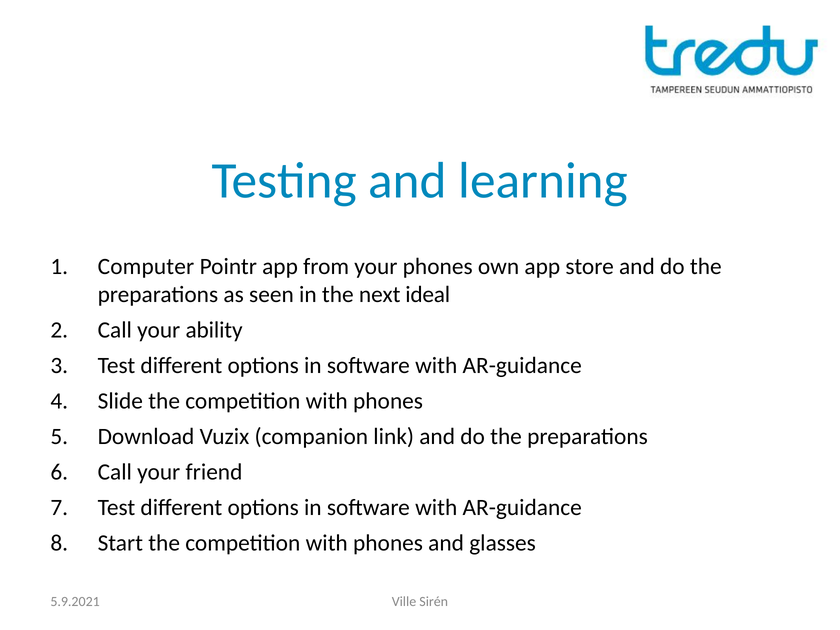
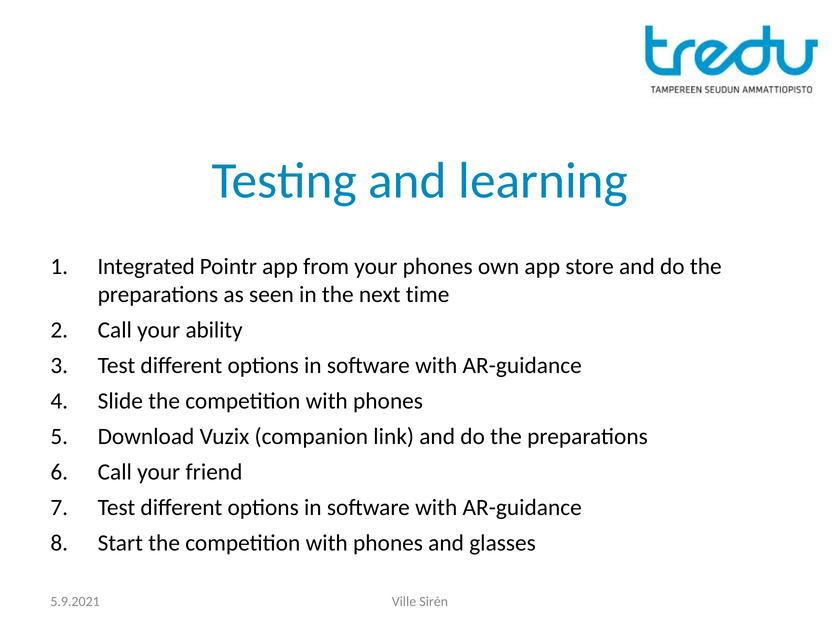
Computer: Computer -> Integrated
ideal: ideal -> time
